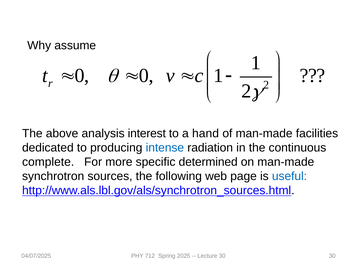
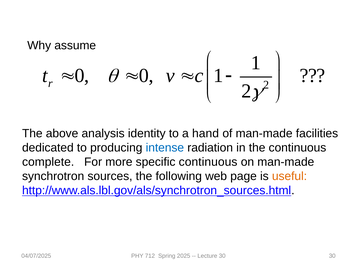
interest: interest -> identity
specific determined: determined -> continuous
useful colour: blue -> orange
